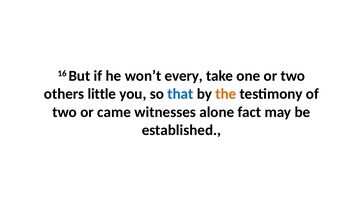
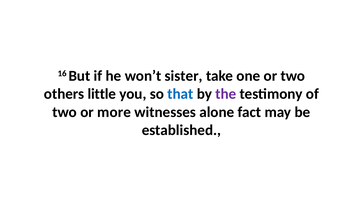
every: every -> sister
the colour: orange -> purple
came: came -> more
